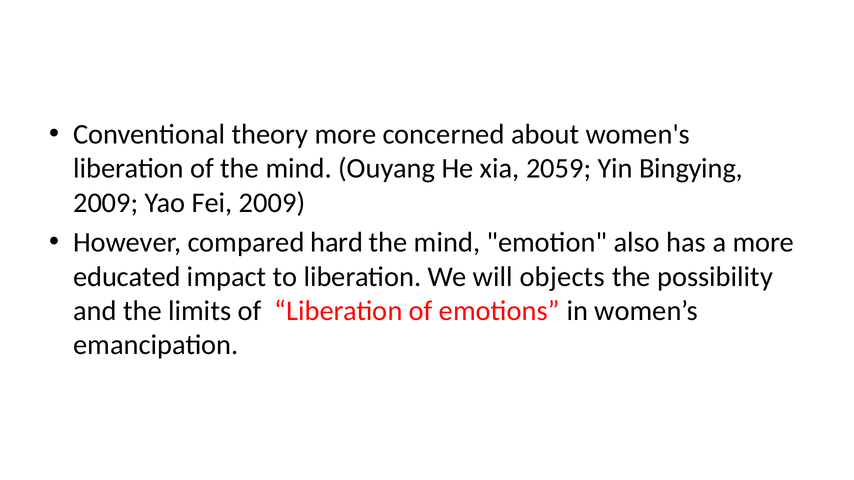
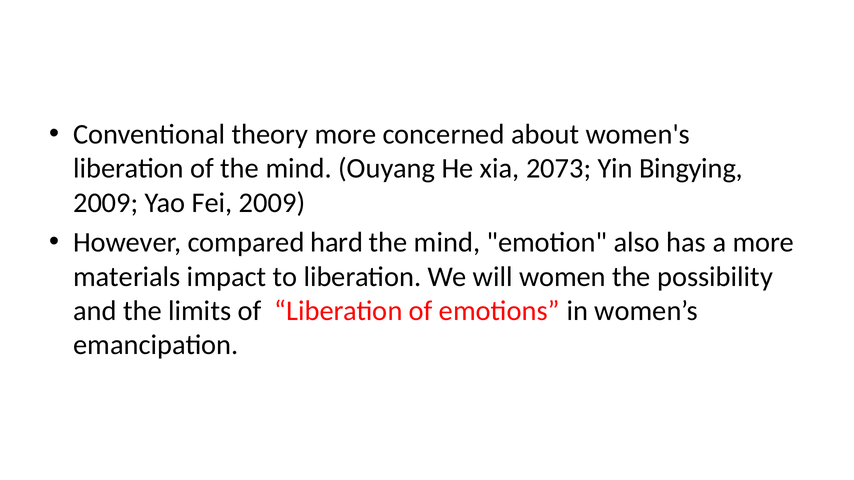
2059: 2059 -> 2073
educated: educated -> materials
objects: objects -> women
